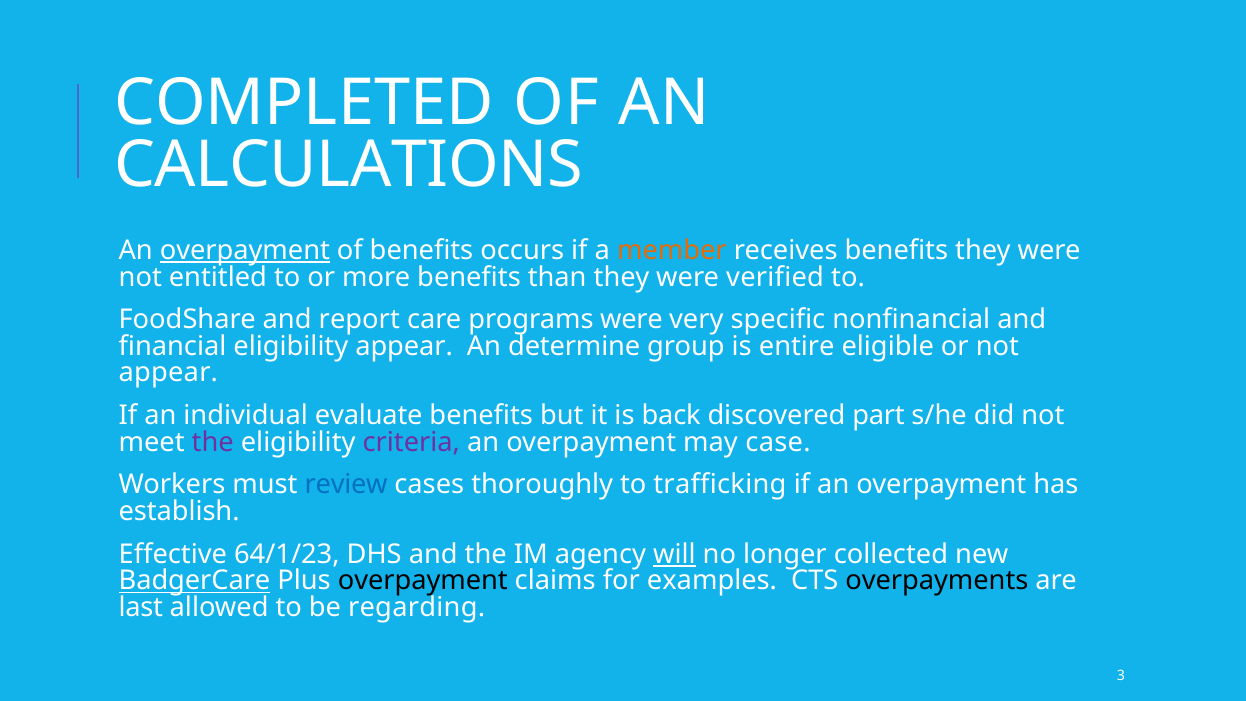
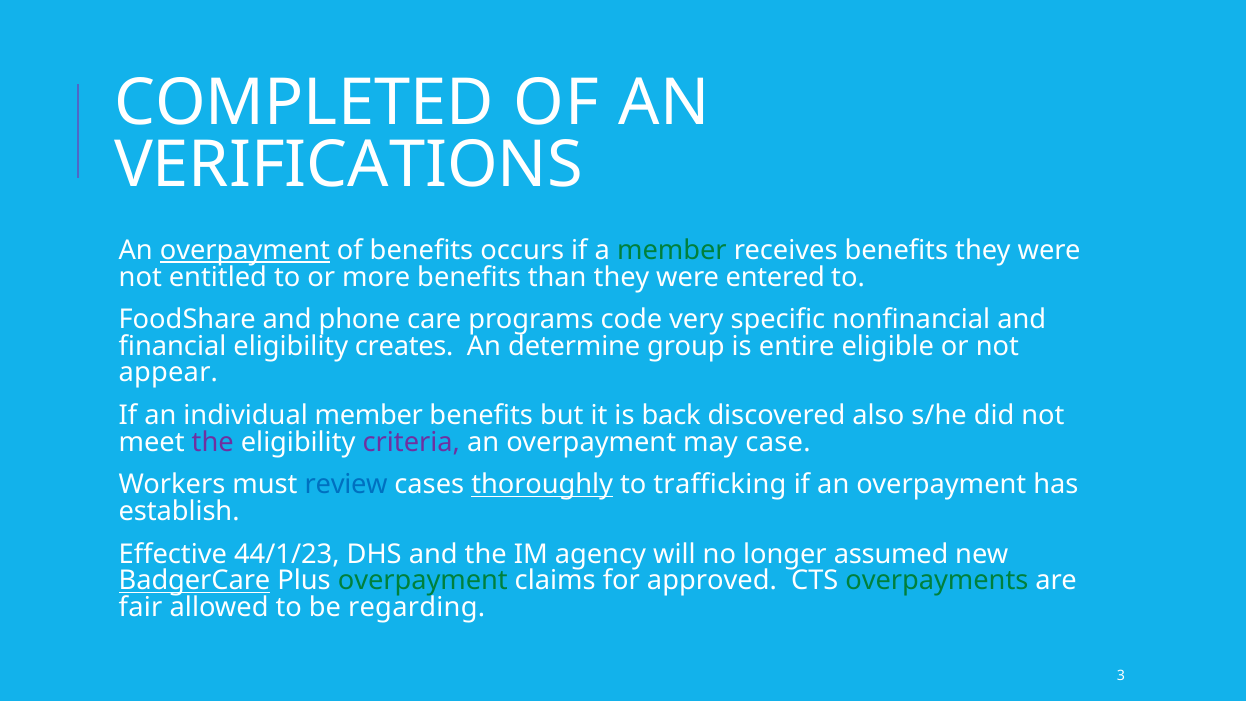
CALCULATIONS: CALCULATIONS -> VERIFICATIONS
member at (672, 250) colour: orange -> green
verified: verified -> entered
report: report -> phone
programs were: were -> code
eligibility appear: appear -> creates
individual evaluate: evaluate -> member
part: part -> also
thoroughly underline: none -> present
64/1/23: 64/1/23 -> 44/1/23
will underline: present -> none
collected: collected -> assumed
overpayment at (423, 581) colour: black -> green
examples: examples -> approved
overpayments colour: black -> green
last: last -> fair
